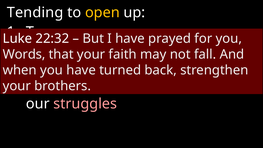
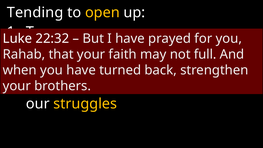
Words: Words -> Rahab
fall: fall -> full
struggles colour: pink -> yellow
